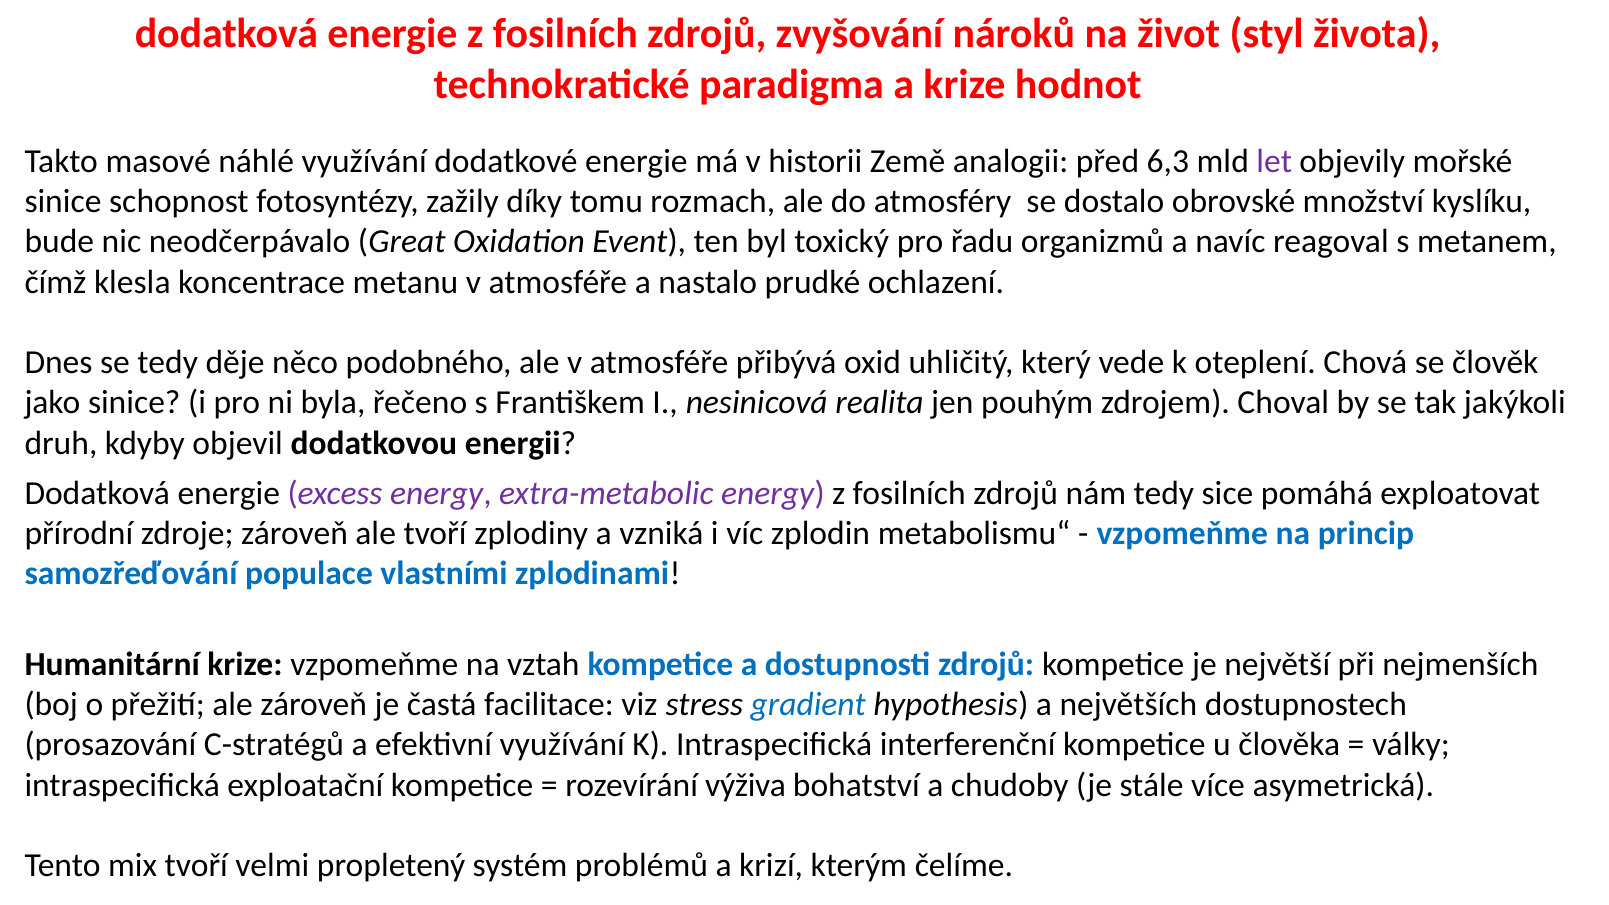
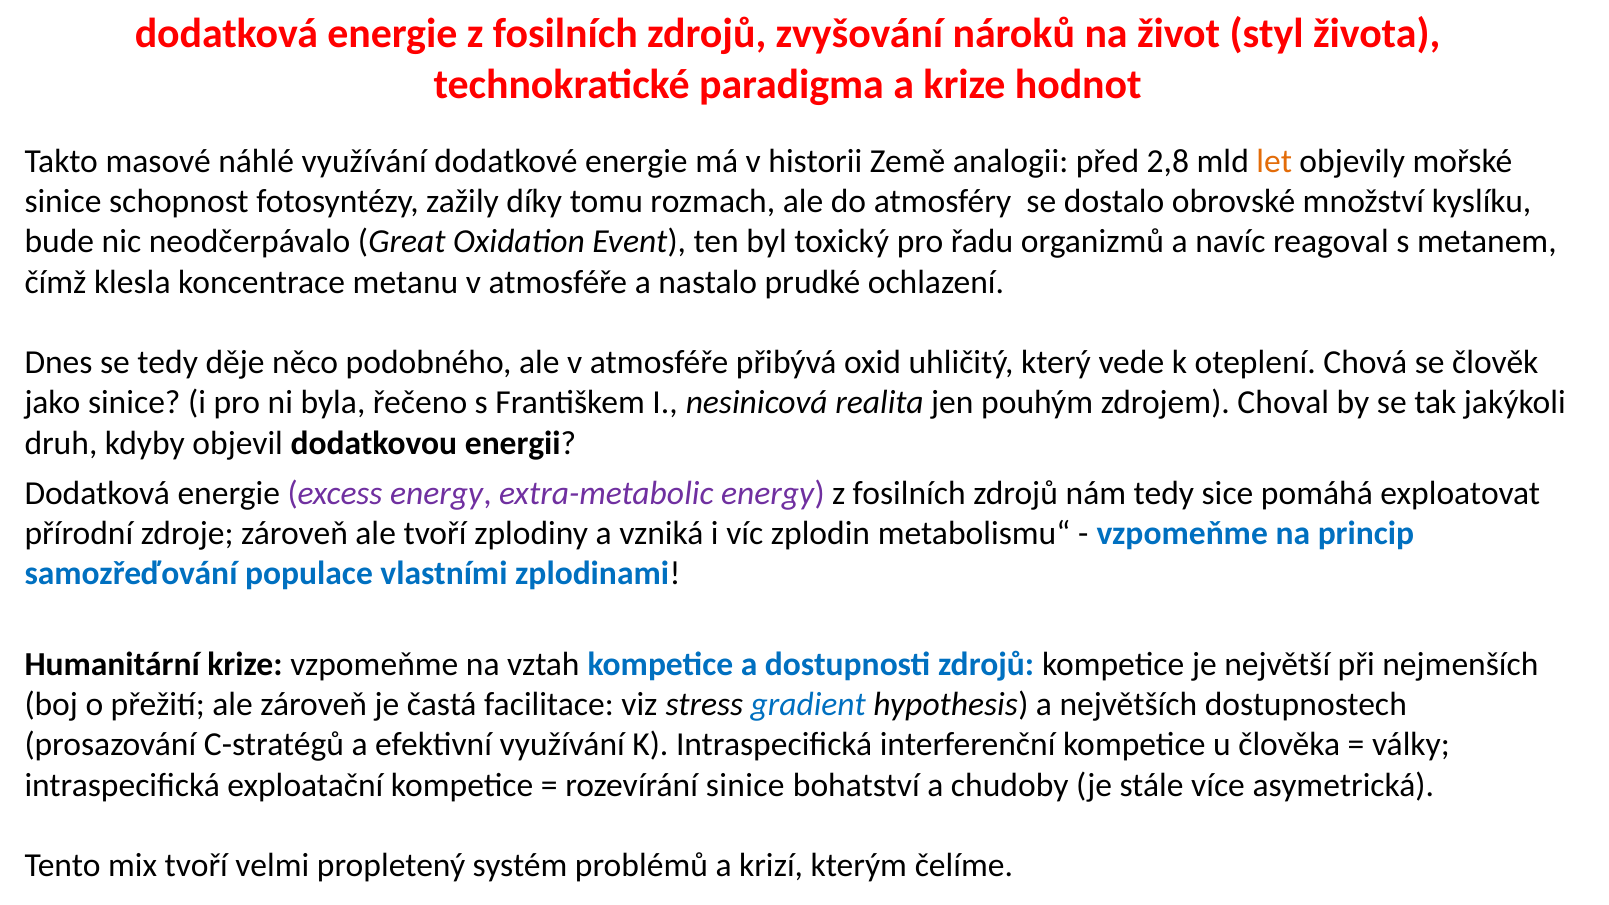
6,3: 6,3 -> 2,8
let colour: purple -> orange
rozevírání výživa: výživa -> sinice
